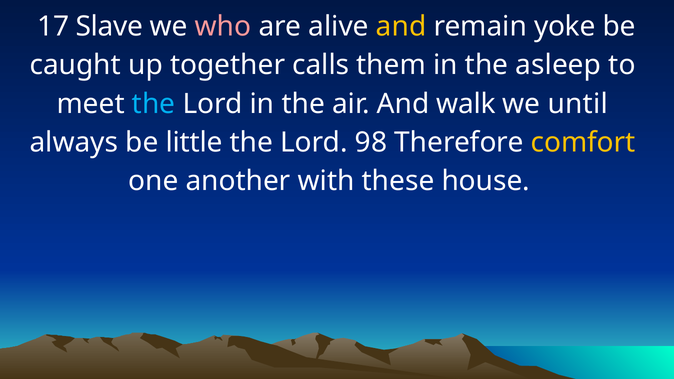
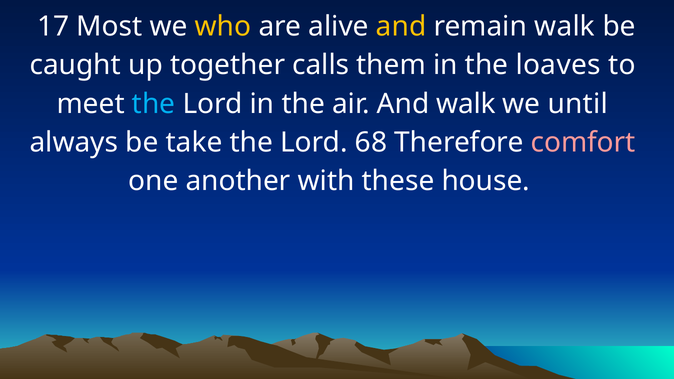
Slave: Slave -> Most
who colour: pink -> yellow
remain yoke: yoke -> walk
asleep: asleep -> loaves
little: little -> take
98: 98 -> 68
comfort colour: yellow -> pink
